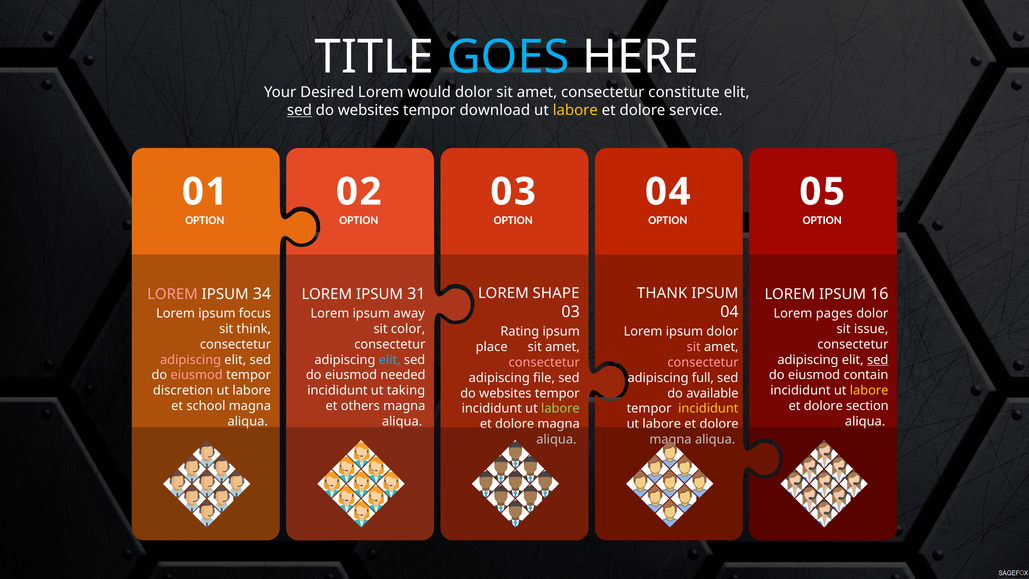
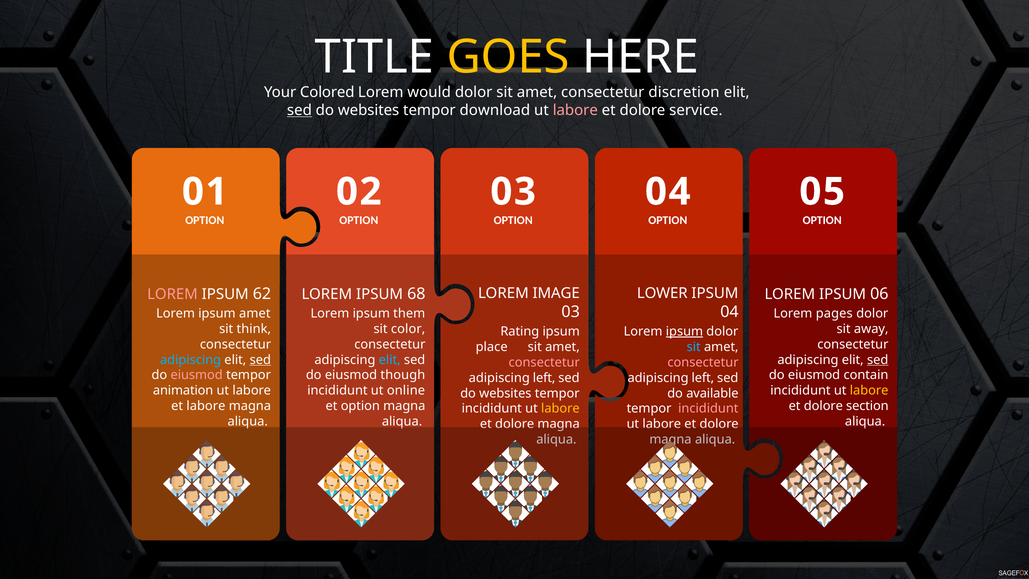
GOES colour: light blue -> yellow
Desired: Desired -> Colored
constitute: constitute -> discretion
labore at (575, 110) colour: yellow -> pink
SHAPE: SHAPE -> IMAGE
THANK: THANK -> LOWER
34: 34 -> 62
31: 31 -> 68
16: 16 -> 06
ipsum focus: focus -> amet
away: away -> them
issue: issue -> away
ipsum at (684, 331) underline: none -> present
sit at (694, 347) colour: pink -> light blue
adipiscing at (191, 360) colour: pink -> light blue
sed at (260, 360) underline: none -> present
needed: needed -> though
file at (544, 378): file -> left
full at (703, 378): full -> left
discretion: discretion -> animation
taking: taking -> online
et school: school -> labore
et others: others -> option
labore at (560, 409) colour: light green -> yellow
incididunt at (708, 409) colour: yellow -> pink
